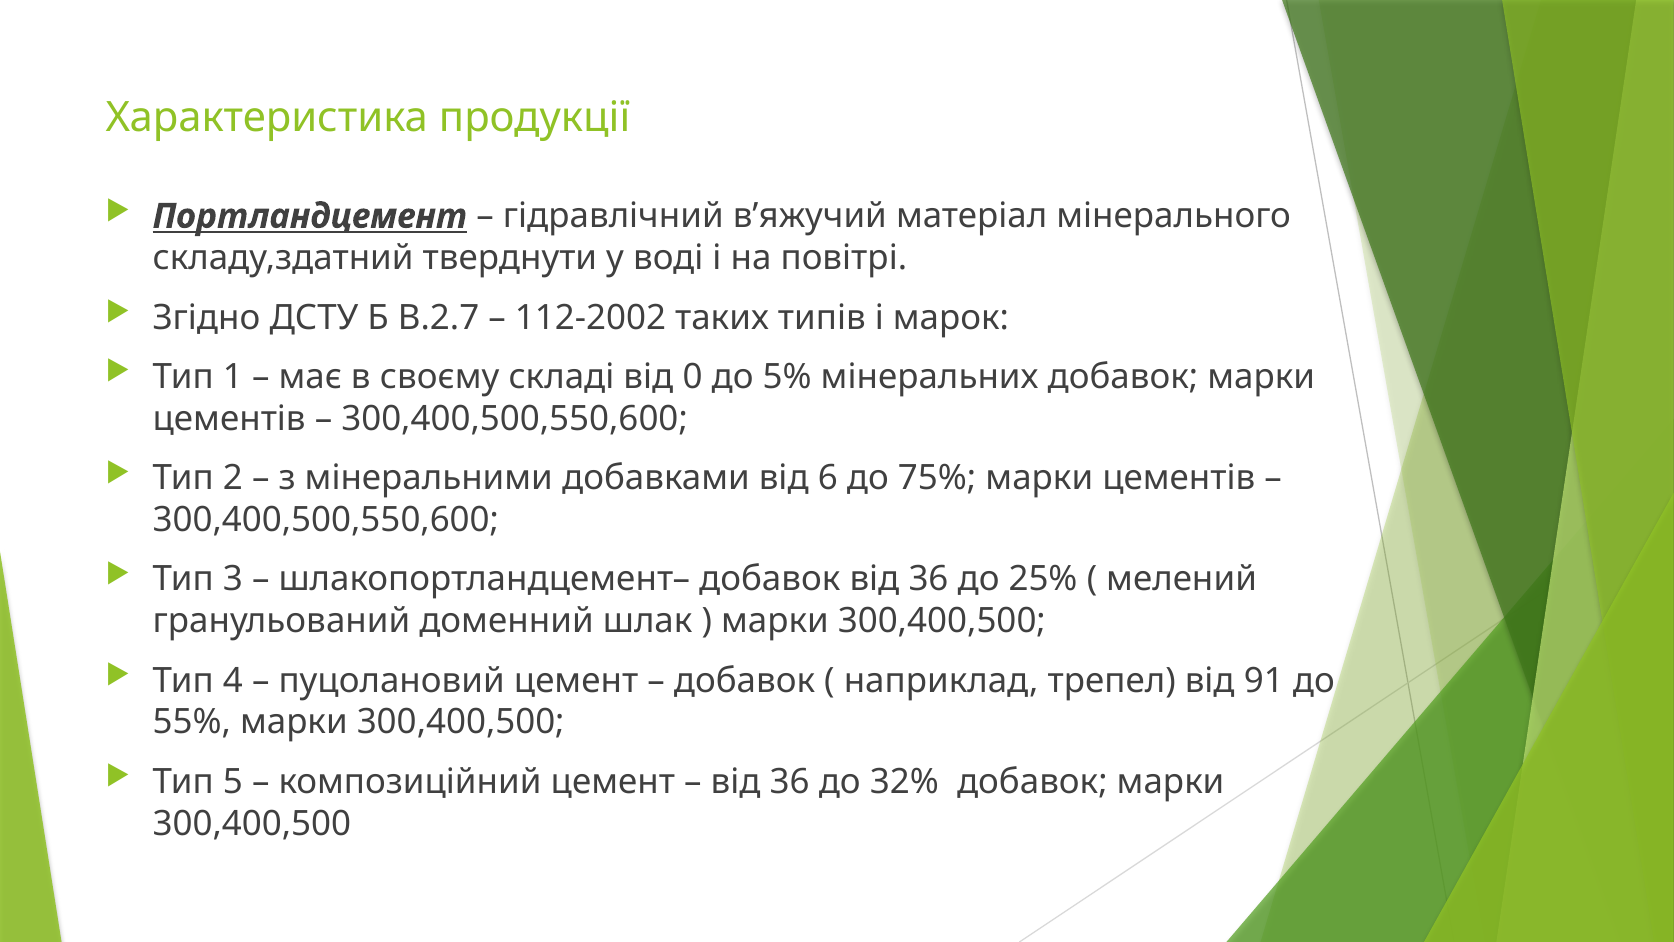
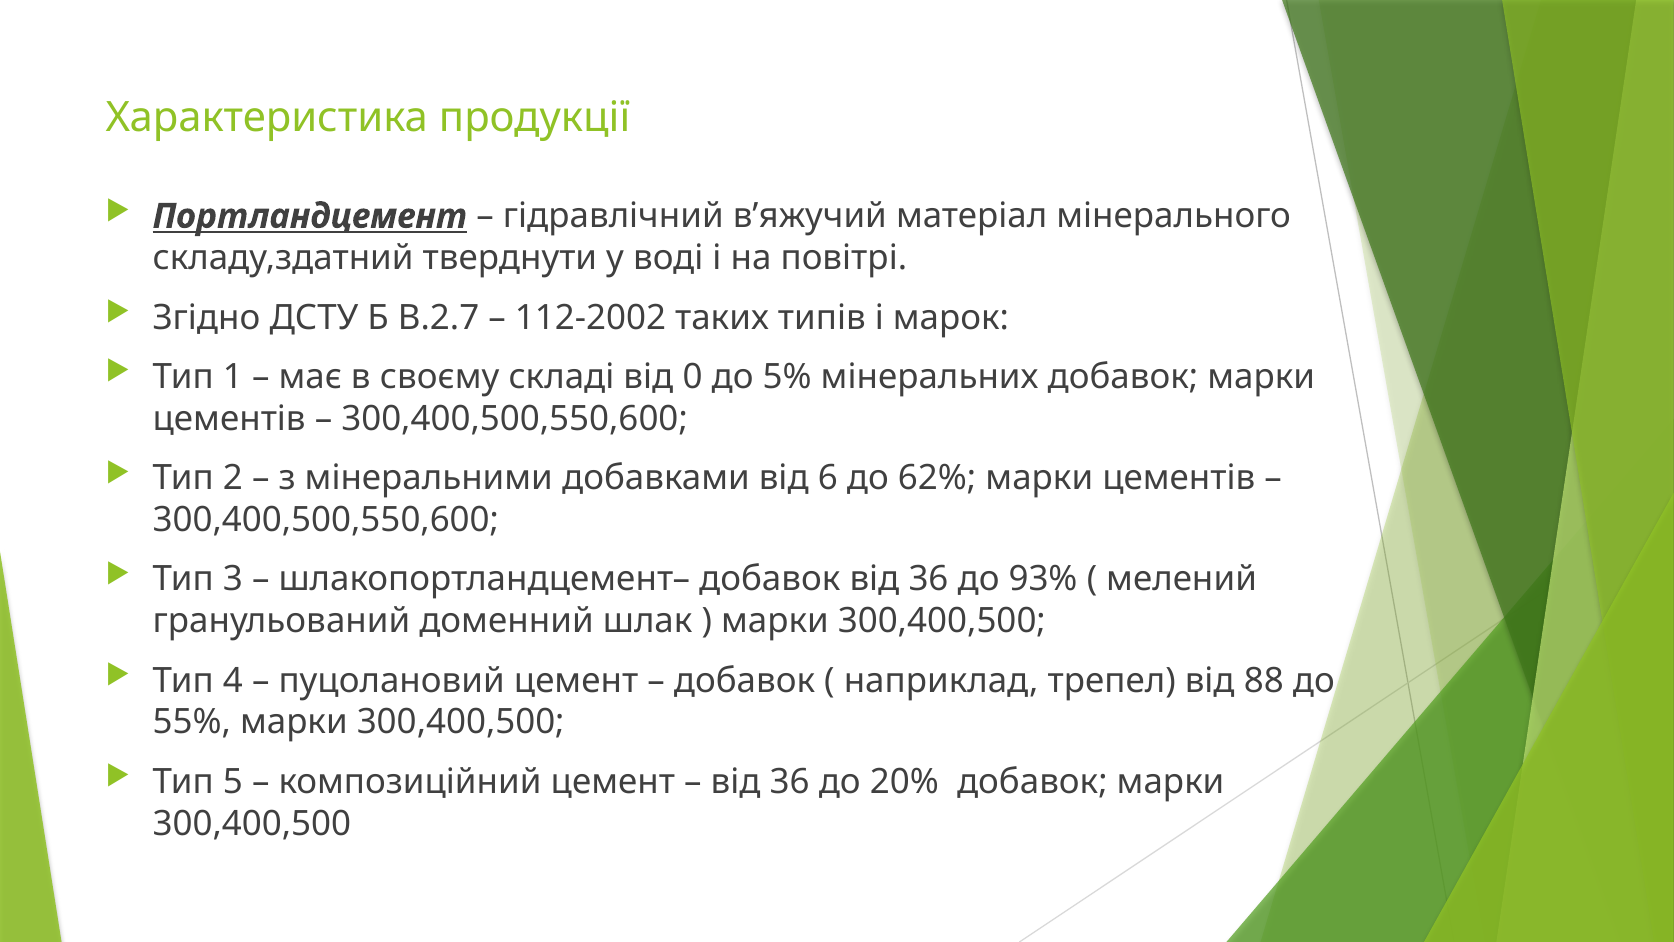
75%: 75% -> 62%
25%: 25% -> 93%
91: 91 -> 88
32%: 32% -> 20%
